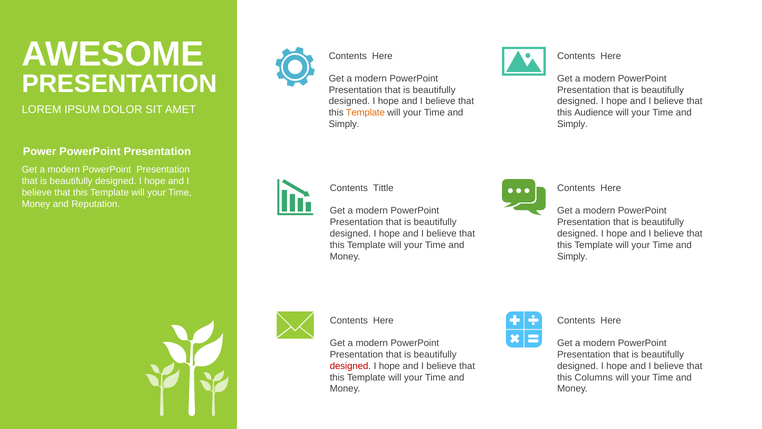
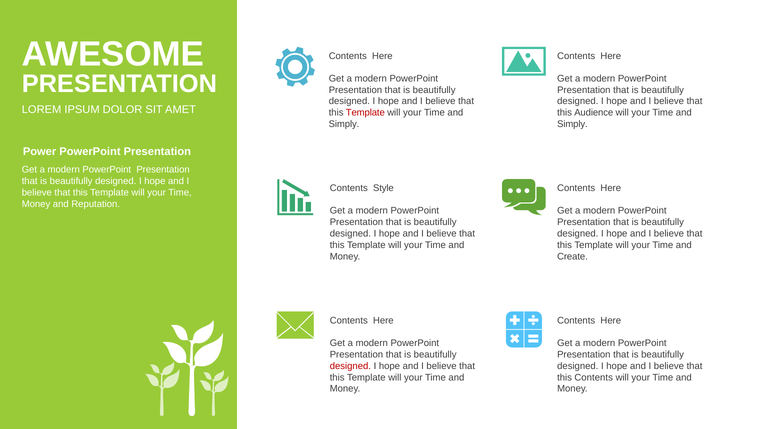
Template at (365, 113) colour: orange -> red
Tittle: Tittle -> Style
Simply at (572, 256): Simply -> Create
this Columns: Columns -> Contents
